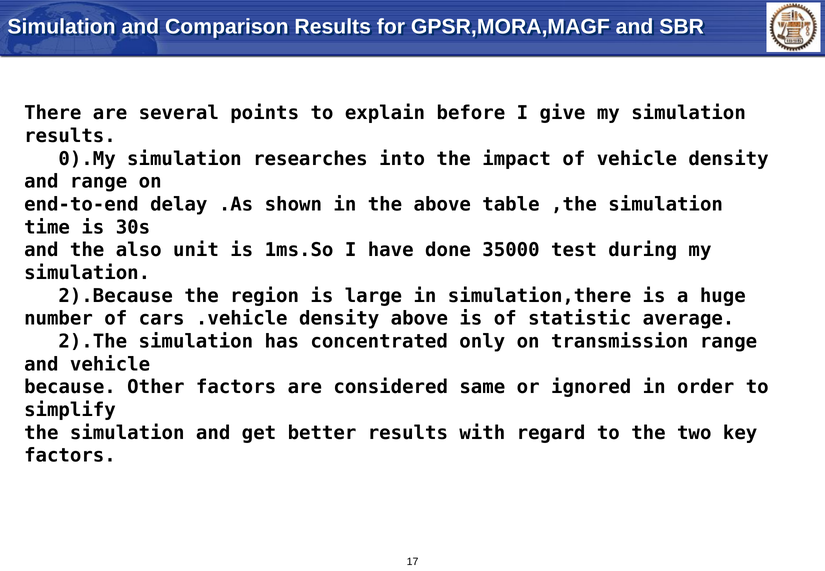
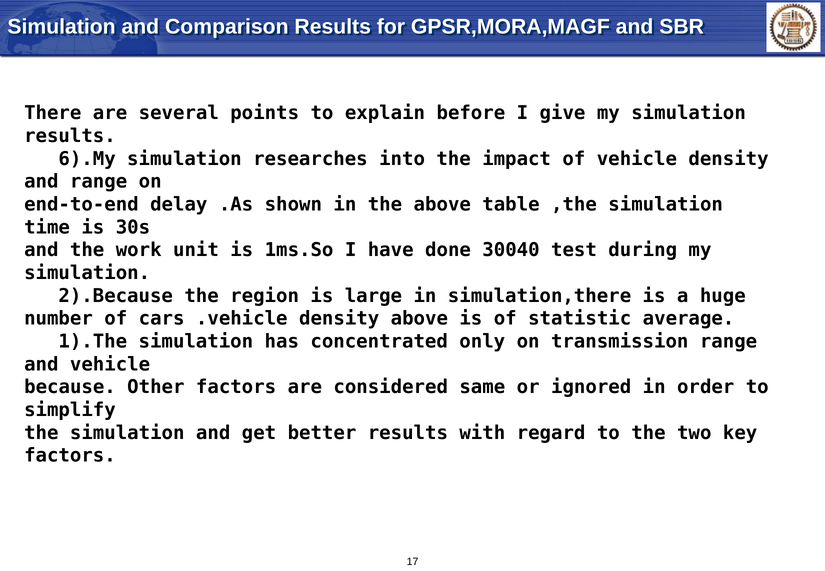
0).My: 0).My -> 6).My
also: also -> work
35000: 35000 -> 30040
2).The: 2).The -> 1).The
